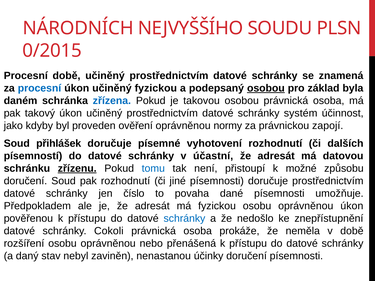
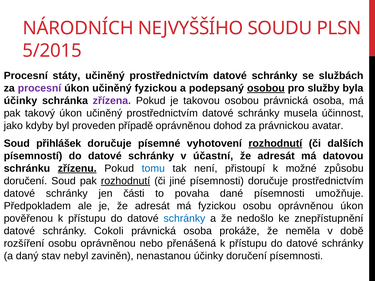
0/2015: 0/2015 -> 5/2015
Procesní době: době -> státy
znamená: znamená -> službách
procesní at (39, 88) colour: blue -> purple
základ: základ -> služby
daném at (21, 101): daném -> účinky
zřízena colour: blue -> purple
systém: systém -> musela
ověření: ověření -> případě
normy: normy -> dohod
zapojí: zapojí -> avatar
rozhodnutí at (275, 143) underline: none -> present
rozhodnutí at (126, 181) underline: none -> present
číslo: číslo -> části
